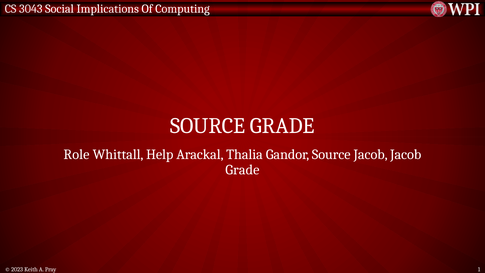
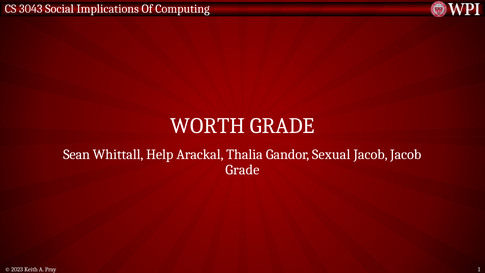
SOURCE at (208, 126): SOURCE -> WORTH
Role: Role -> Sean
Gandor Source: Source -> Sexual
